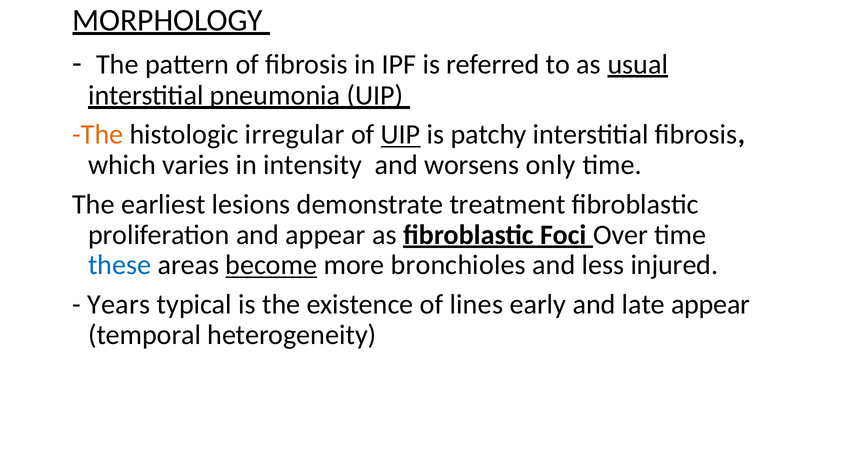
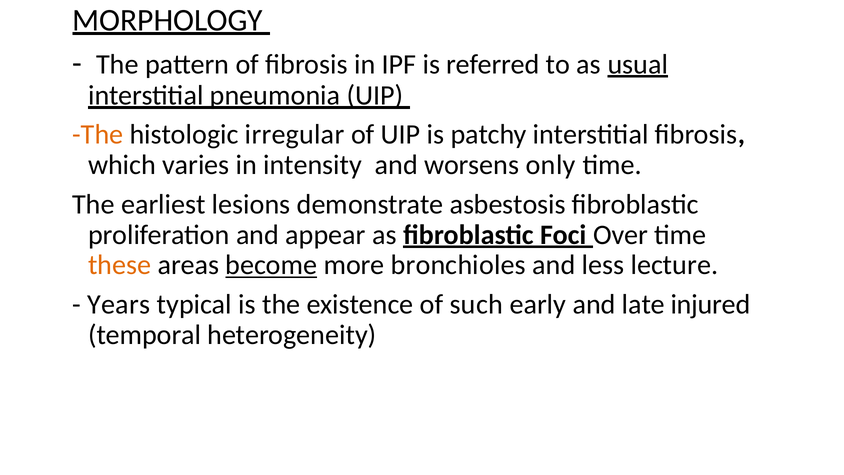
UIP at (401, 135) underline: present -> none
treatment: treatment -> asbestosis
these colour: blue -> orange
injured: injured -> lecture
lines: lines -> such
late appear: appear -> injured
